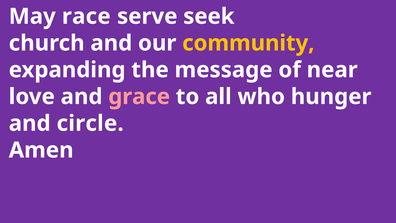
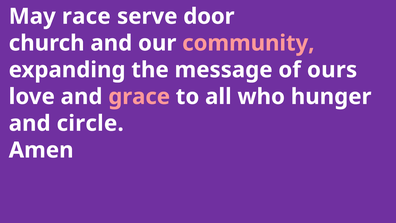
seek: seek -> door
community colour: yellow -> pink
near: near -> ours
